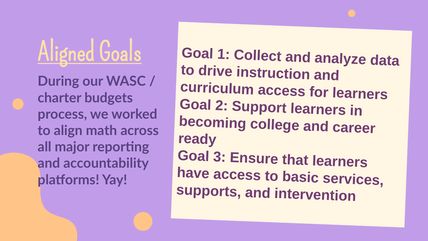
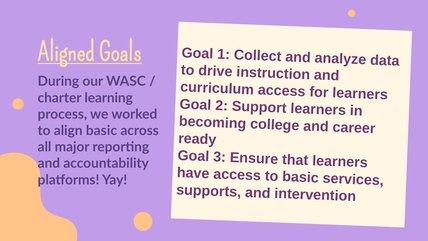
budgets: budgets -> learning
align math: math -> basic
